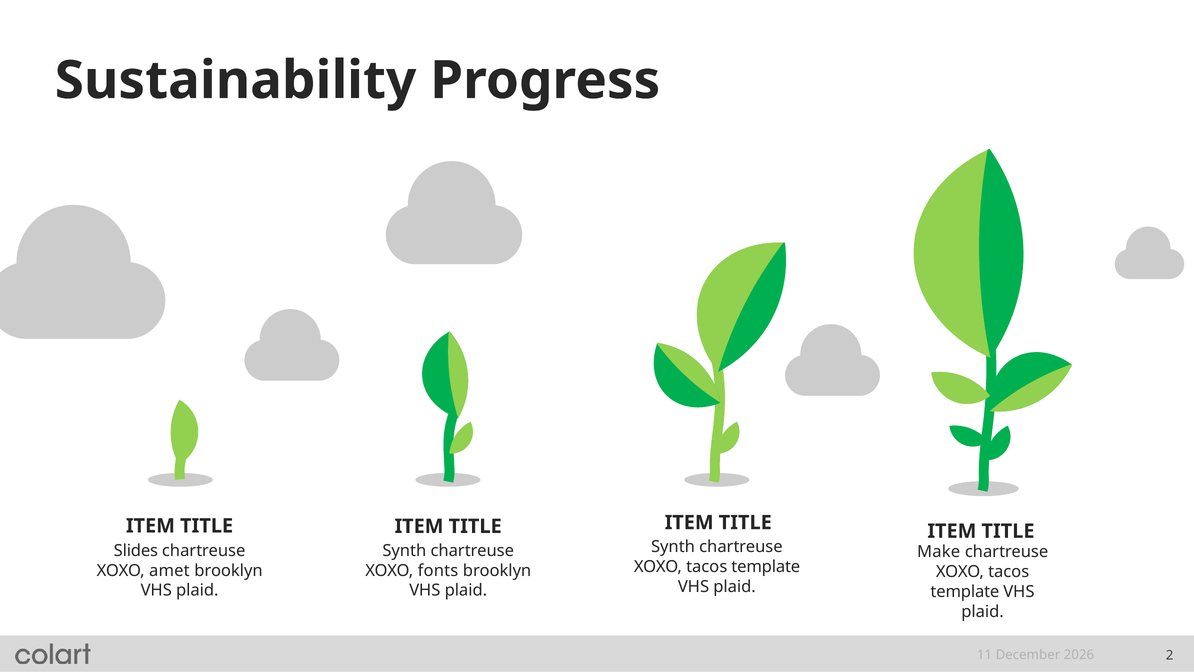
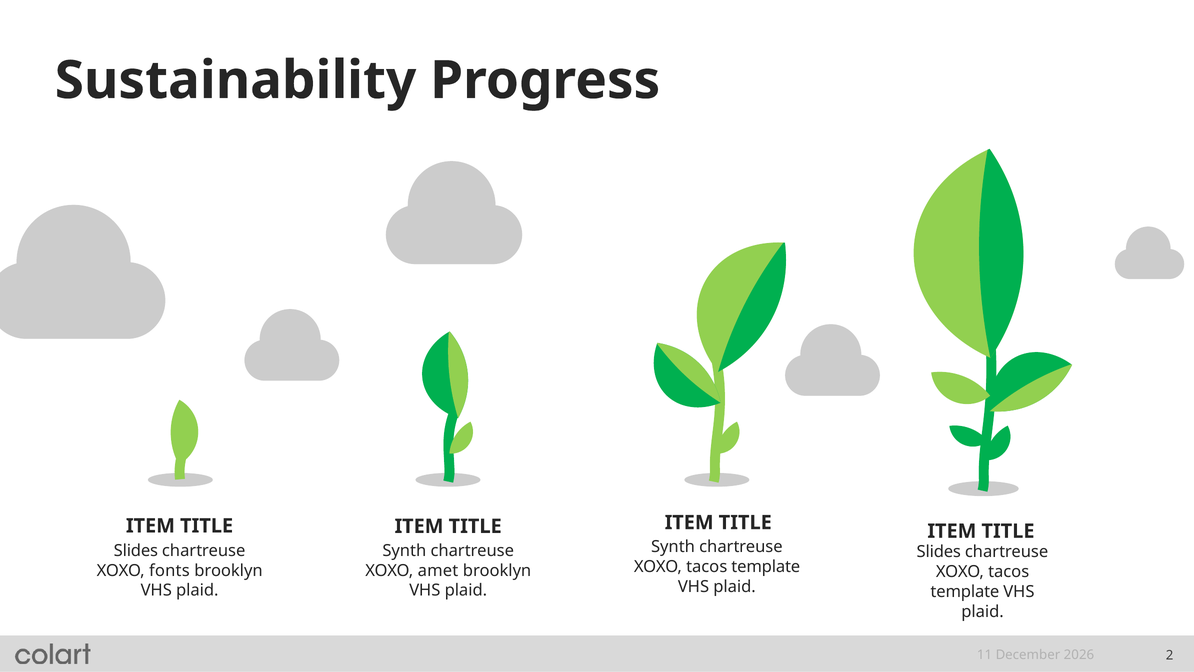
Make at (939, 552): Make -> Slides
amet: amet -> fonts
fonts: fonts -> amet
